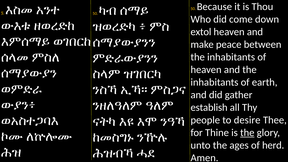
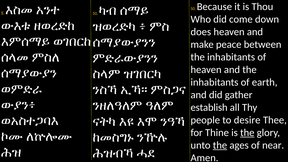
extol: extol -> does
the at (220, 145) underline: none -> present
herd: herd -> near
